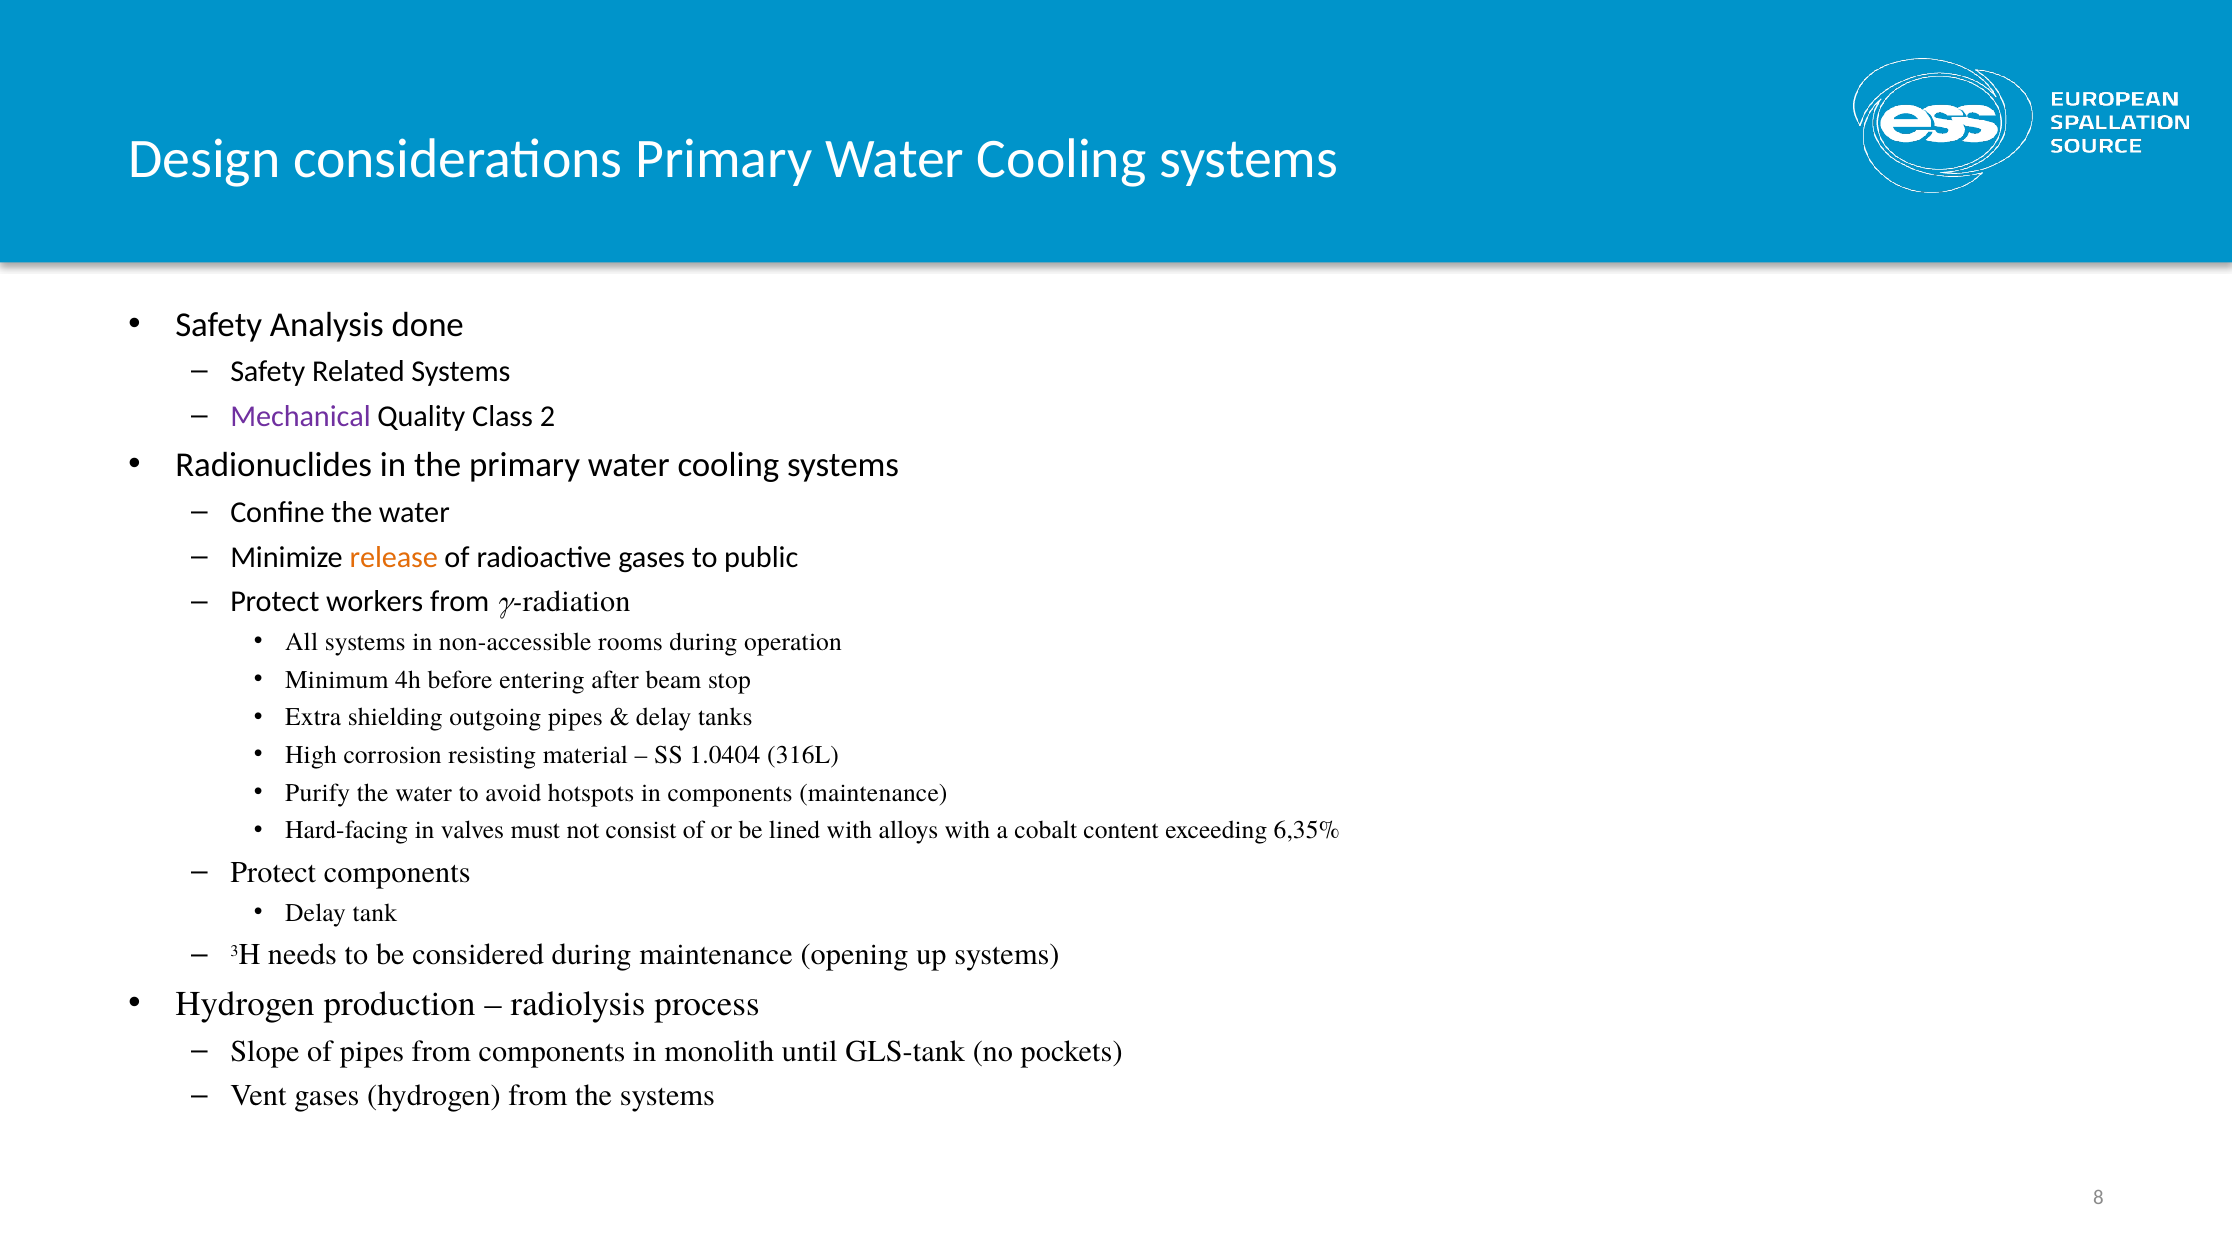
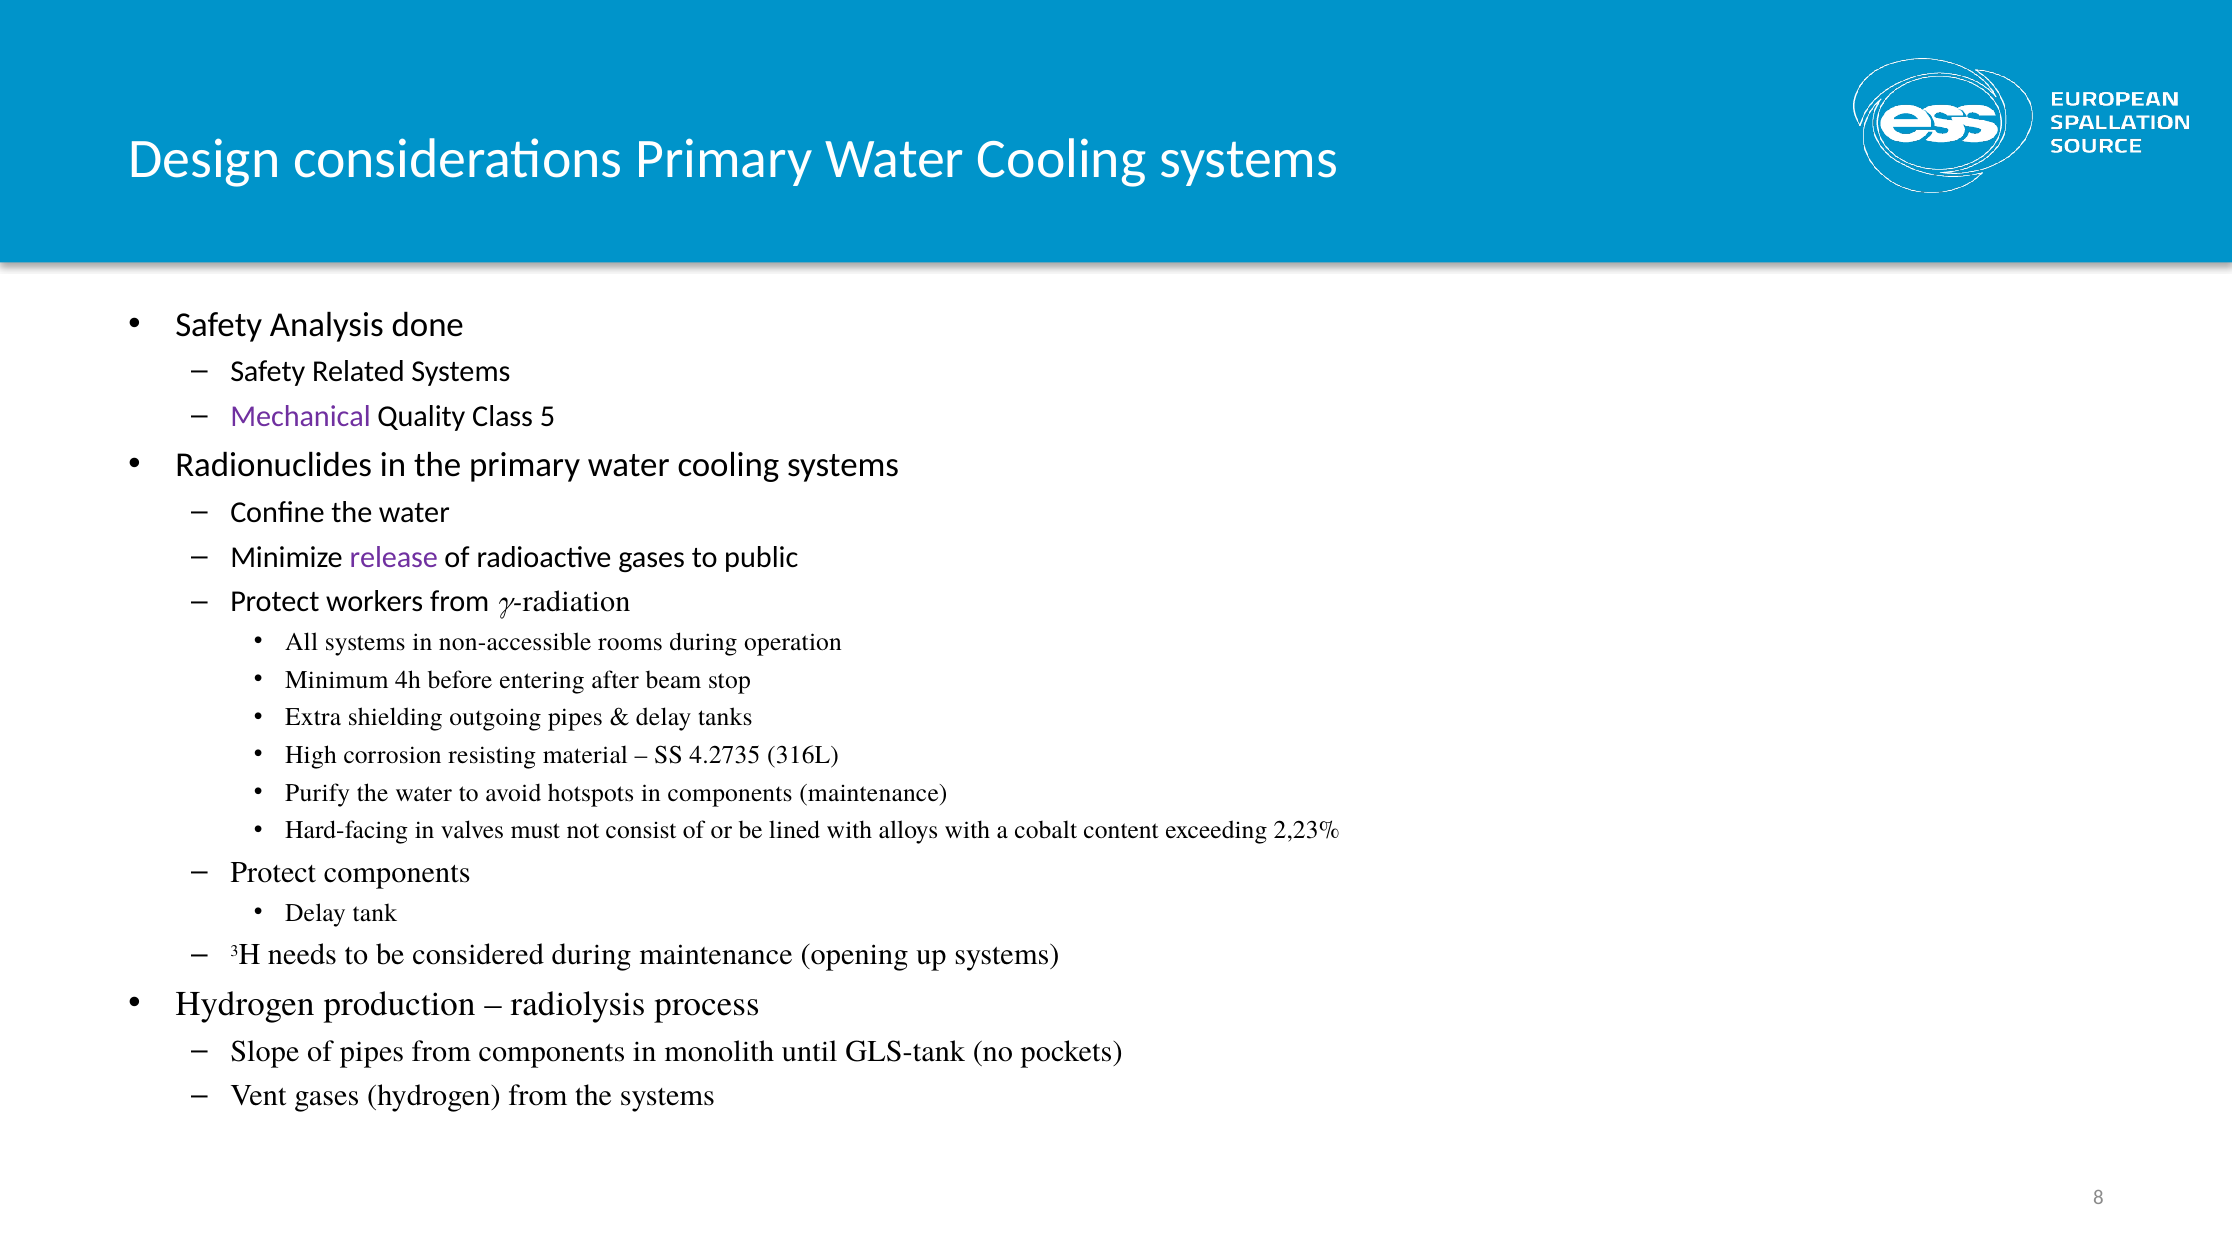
2: 2 -> 5
release colour: orange -> purple
1.0404: 1.0404 -> 4.2735
6,35%: 6,35% -> 2,23%
